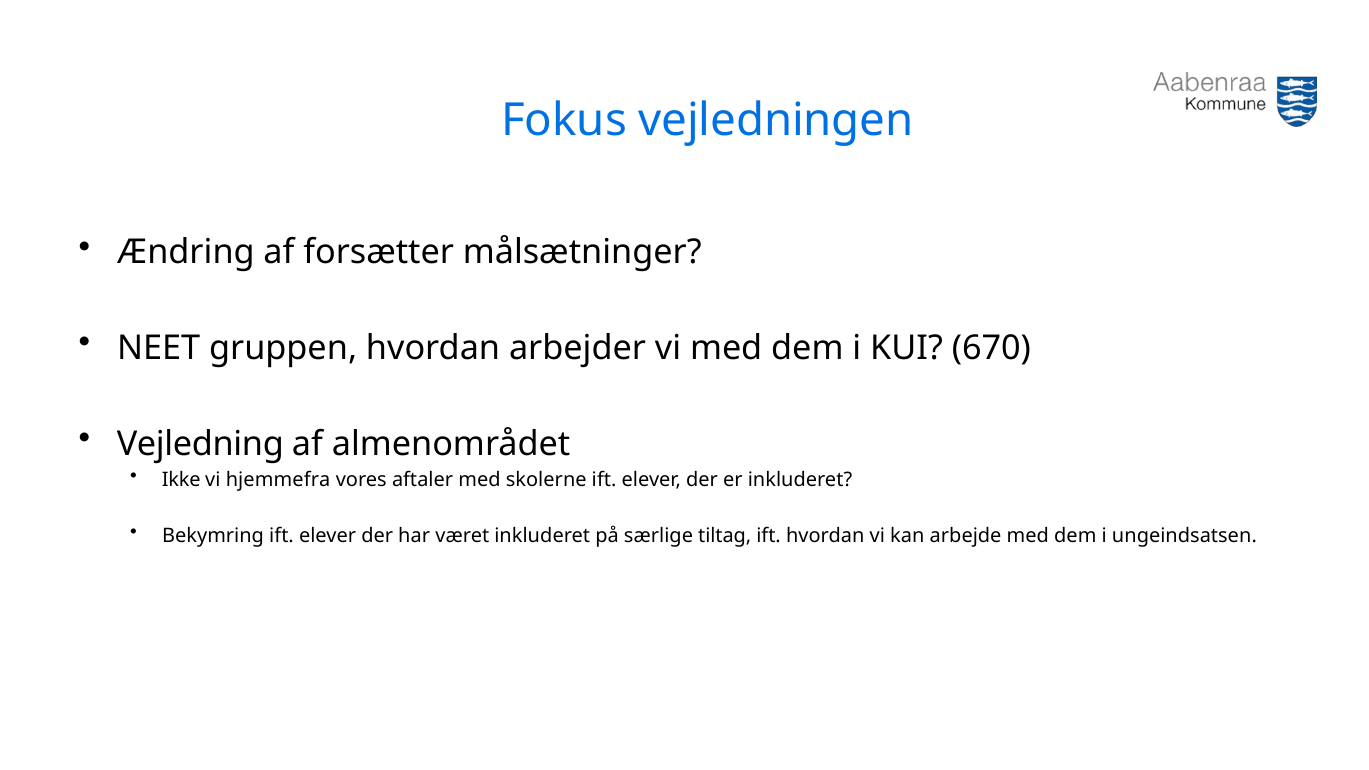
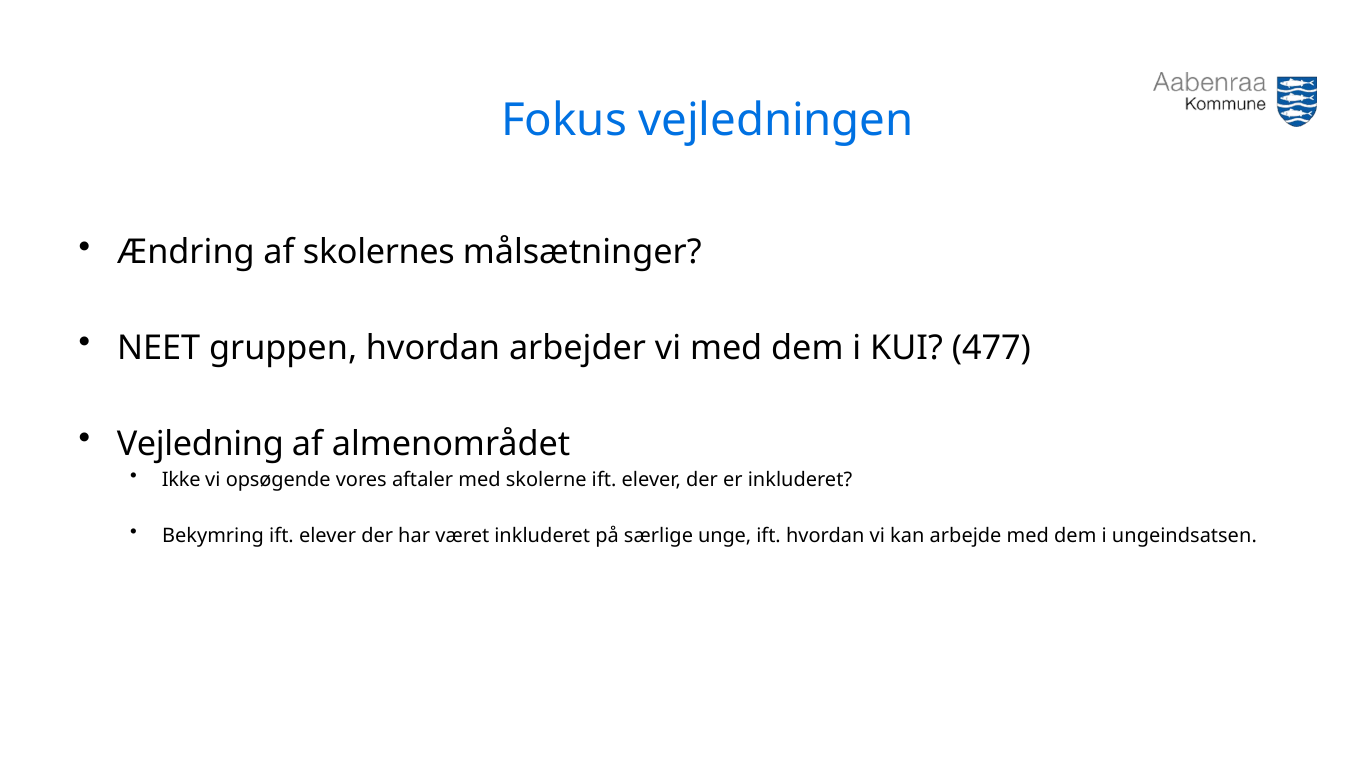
forsætter: forsætter -> skolernes
670: 670 -> 477
hjemmefra: hjemmefra -> opsøgende
tiltag: tiltag -> unge
